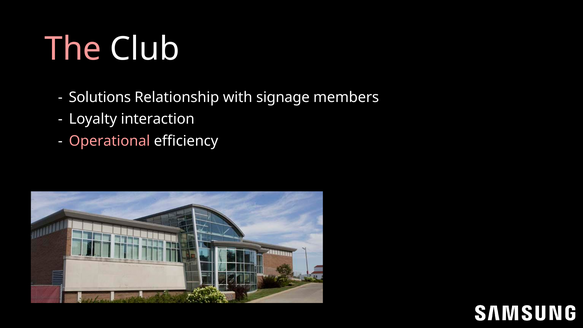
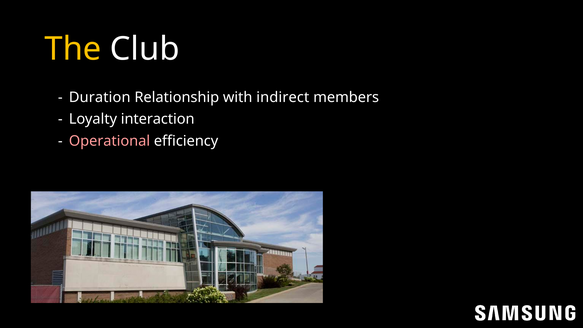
The colour: pink -> yellow
Solutions: Solutions -> Duration
signage: signage -> indirect
